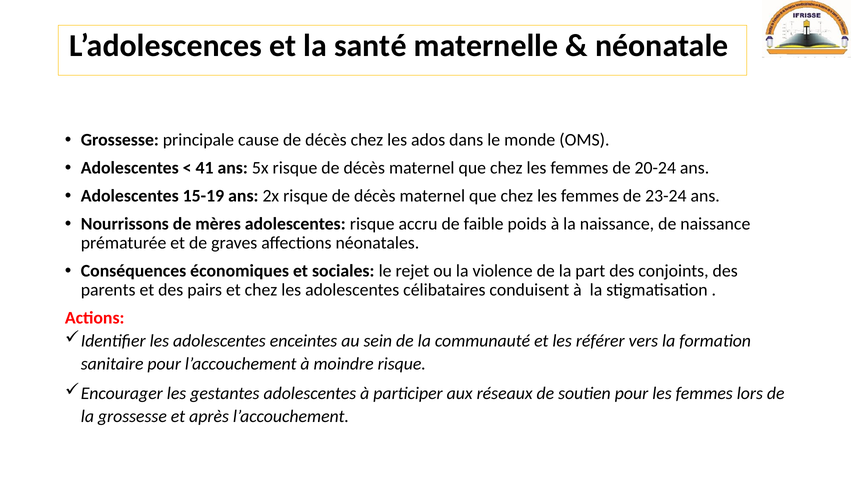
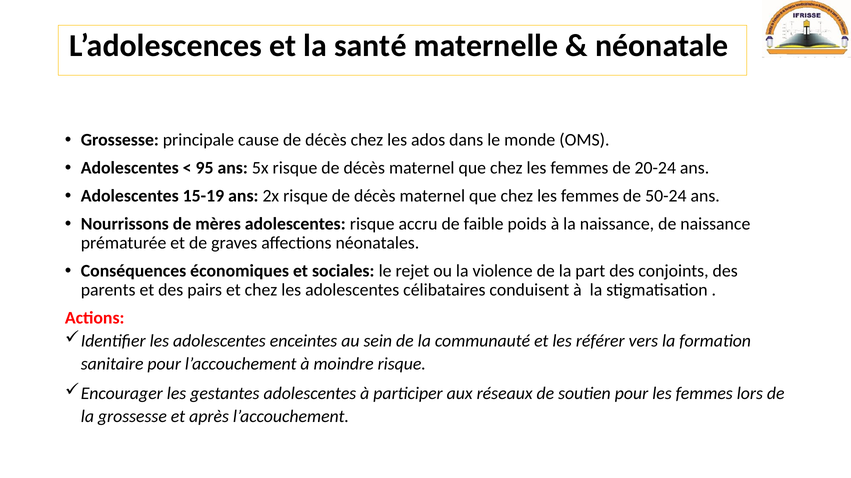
41: 41 -> 95
23-24: 23-24 -> 50-24
